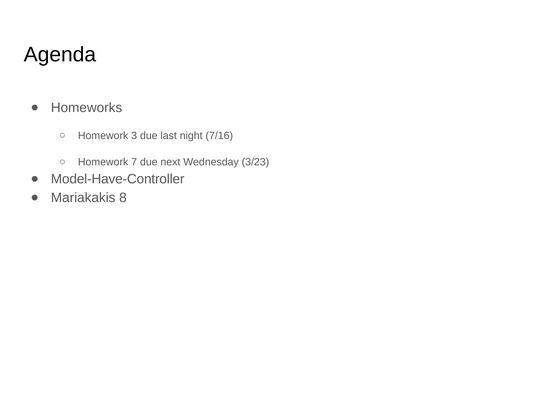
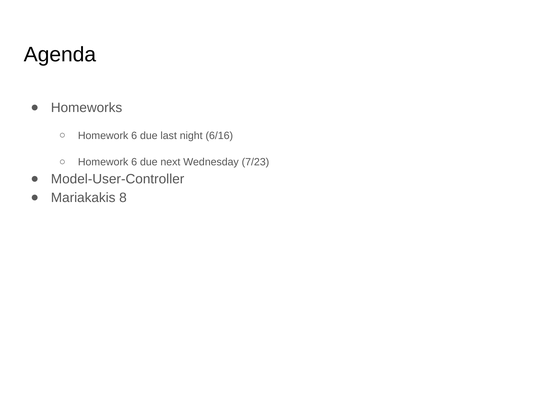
3 at (134, 136): 3 -> 6
7/16: 7/16 -> 6/16
7 at (134, 162): 7 -> 6
3/23: 3/23 -> 7/23
Model-Have-Controller: Model-Have-Controller -> Model-User-Controller
